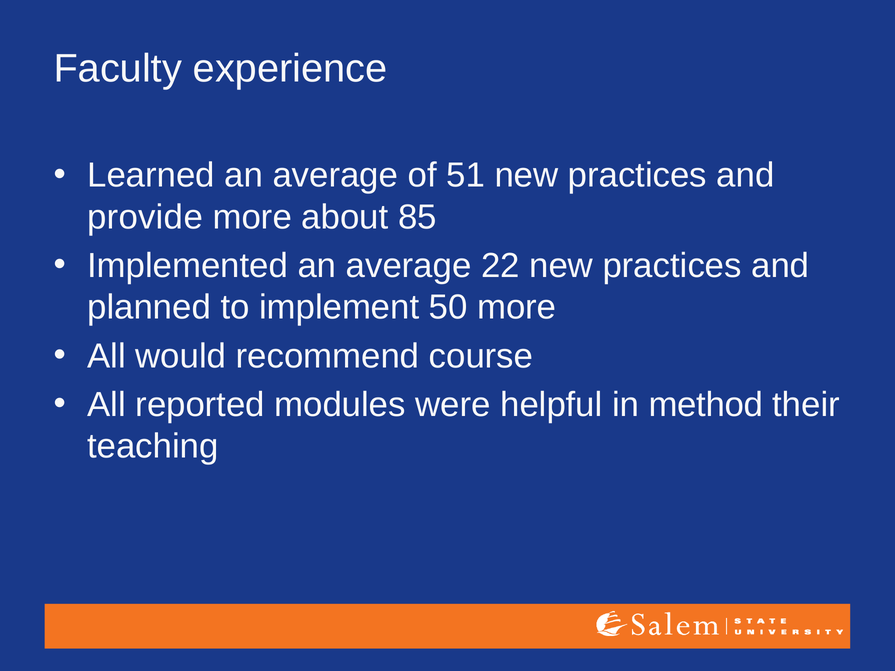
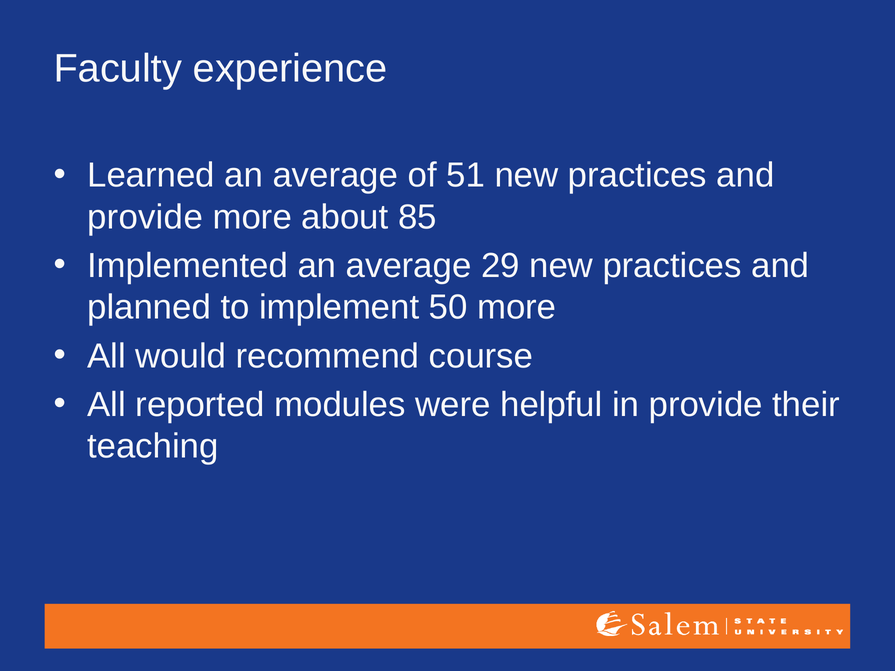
22: 22 -> 29
in method: method -> provide
